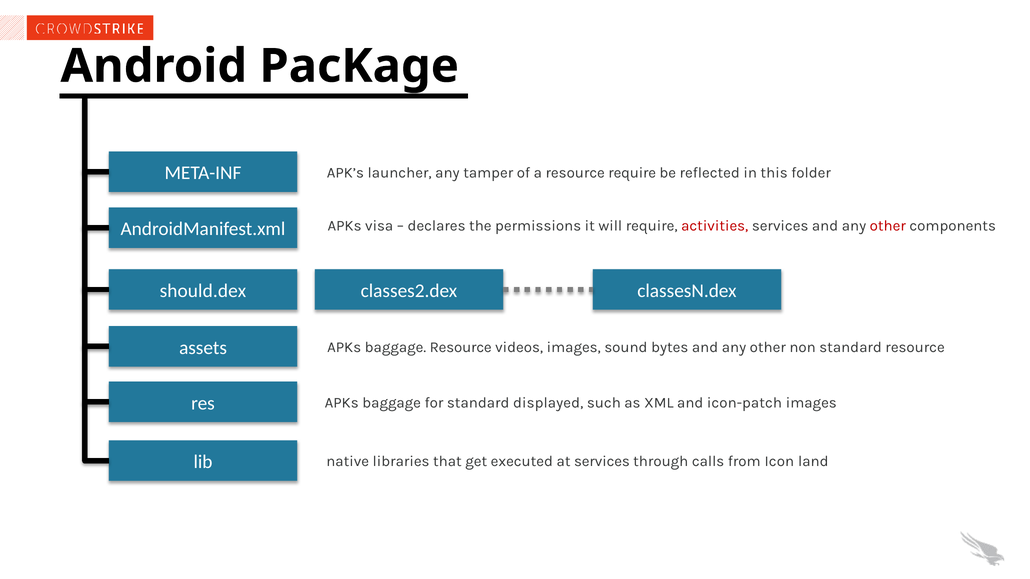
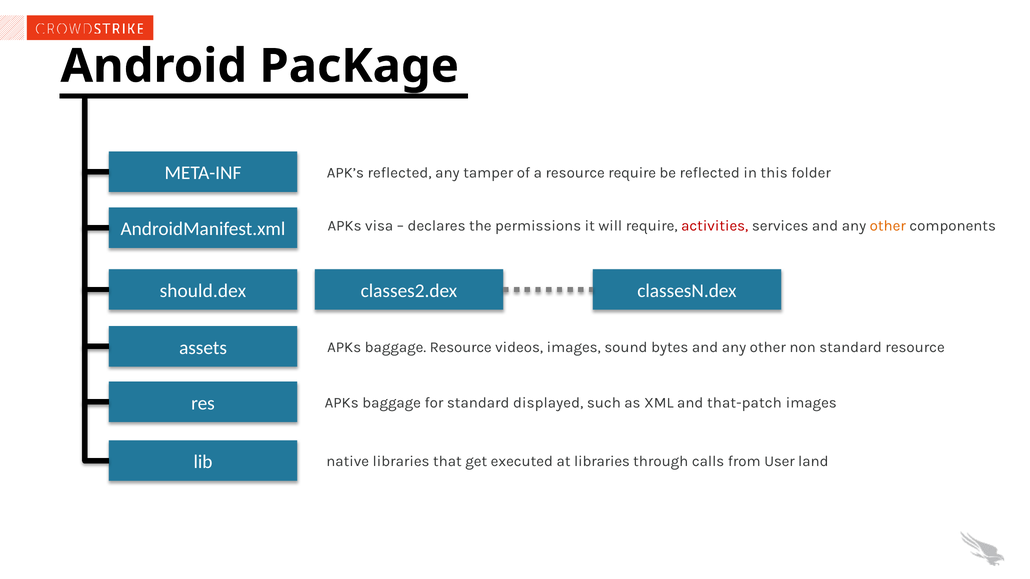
APK’s launcher: launcher -> reflected
other at (888, 226) colour: red -> orange
icon-patch: icon-patch -> that-patch
at services: services -> libraries
Icon: Icon -> User
